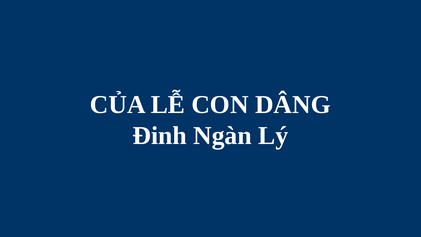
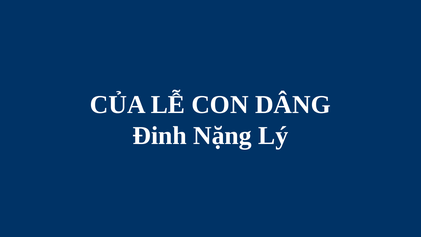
Ngàn: Ngàn -> Nặng
